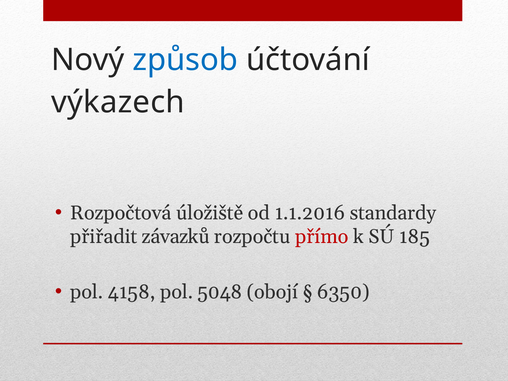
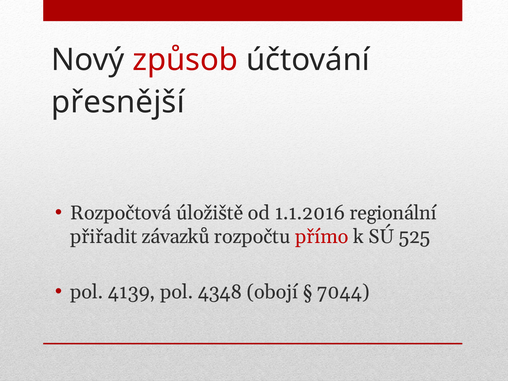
způsob colour: blue -> red
výkazech: výkazech -> přesnější
standardy: standardy -> regionální
185: 185 -> 525
4158: 4158 -> 4139
5048: 5048 -> 4348
6350: 6350 -> 7044
